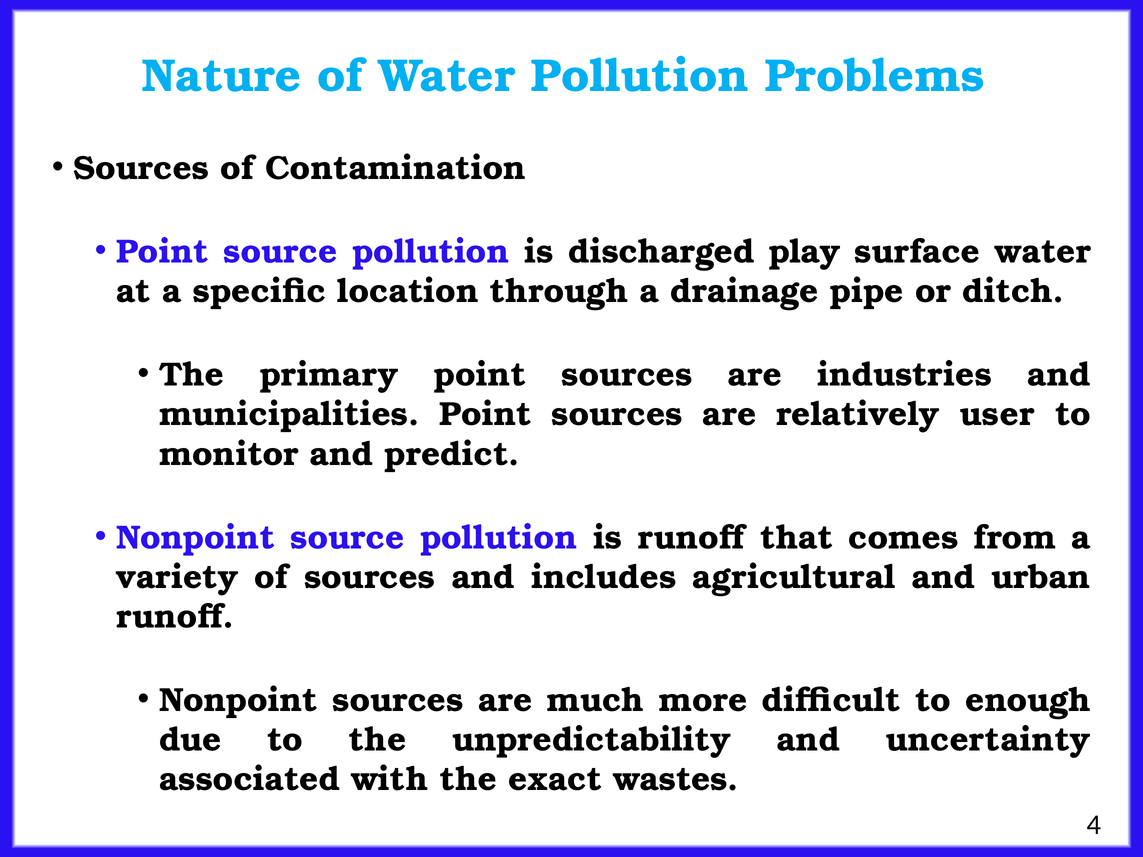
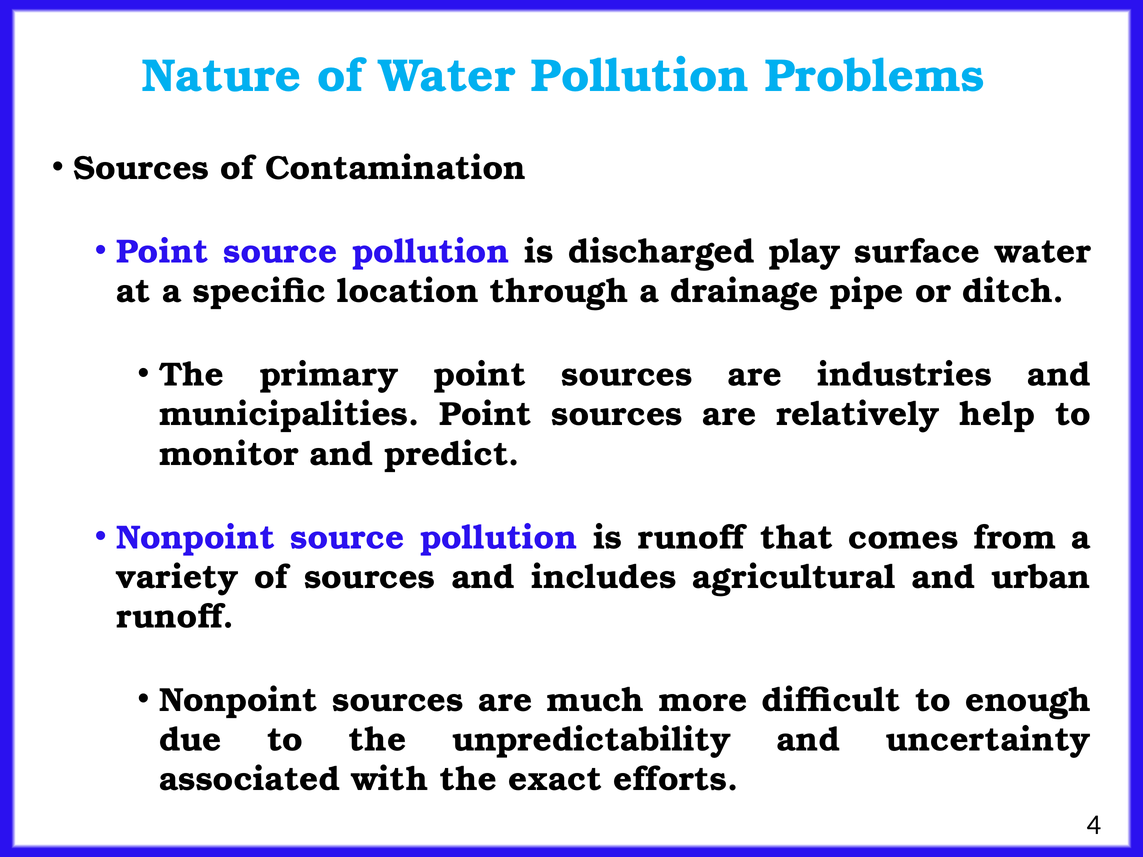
user: user -> help
wastes: wastes -> efforts
